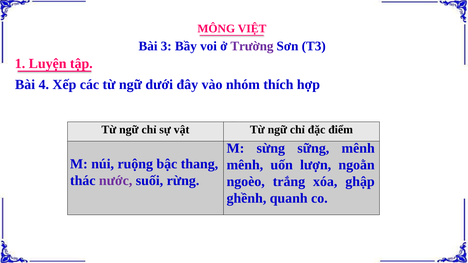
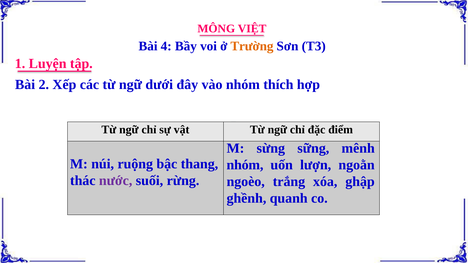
Bài 3: 3 -> 4
Trường colour: purple -> orange
Bài 4: 4 -> 2
mênh at (245, 165): mênh -> nhóm
